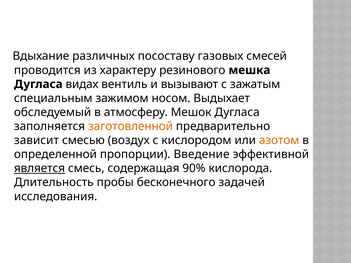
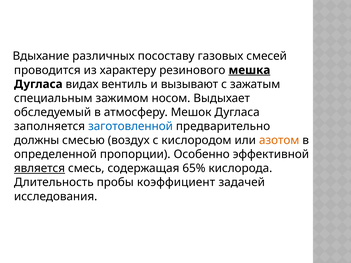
мешка underline: none -> present
заготовленной colour: orange -> blue
зависит: зависит -> должны
Введение: Введение -> Особенно
90%: 90% -> 65%
бесконечного: бесконечного -> коэффициент
